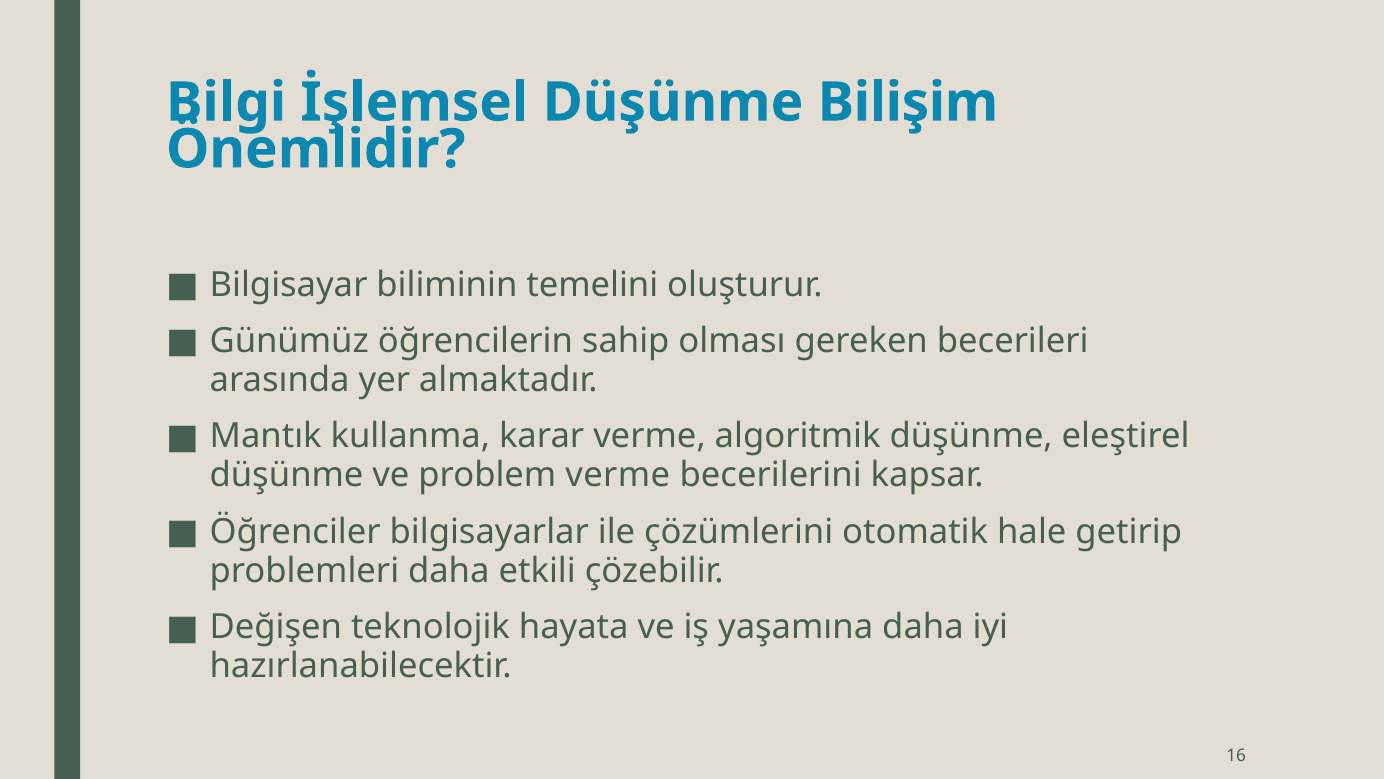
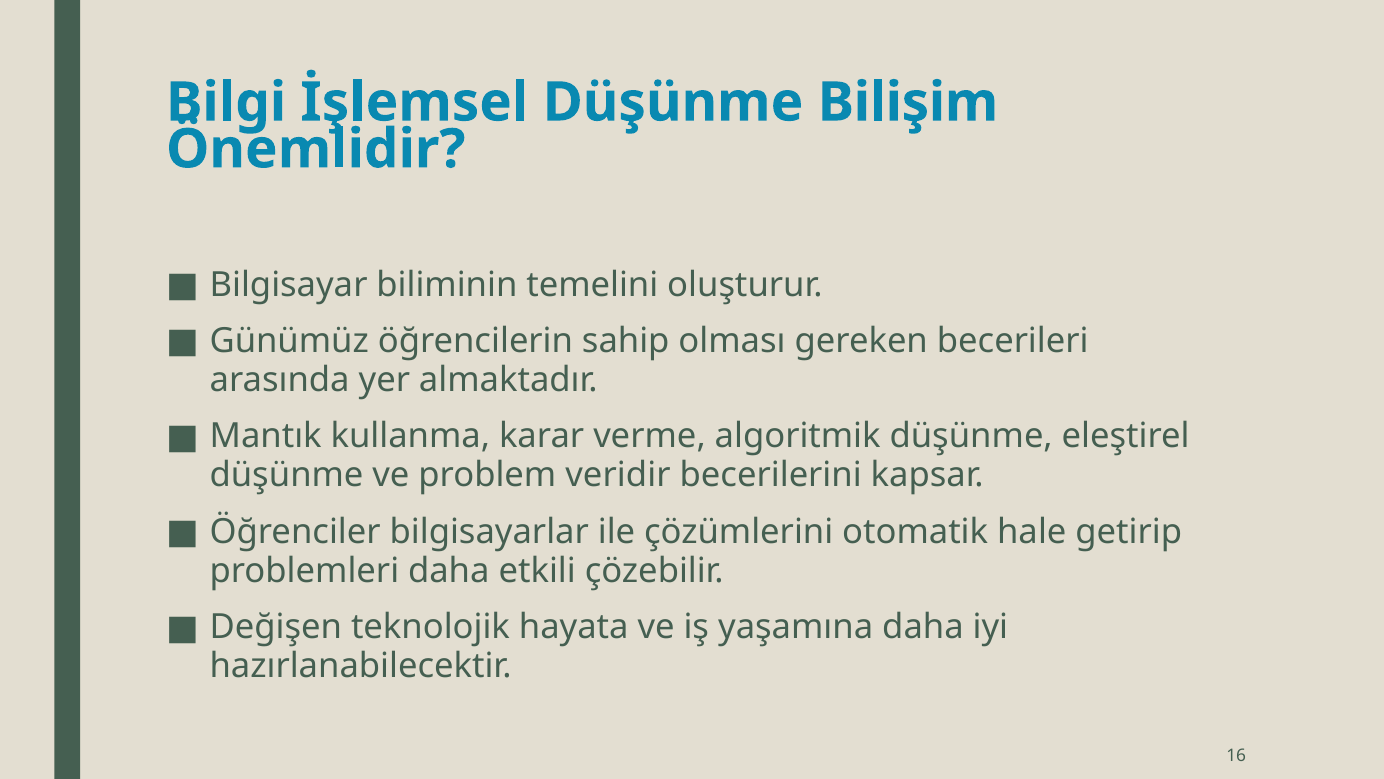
problem verme: verme -> veridir
